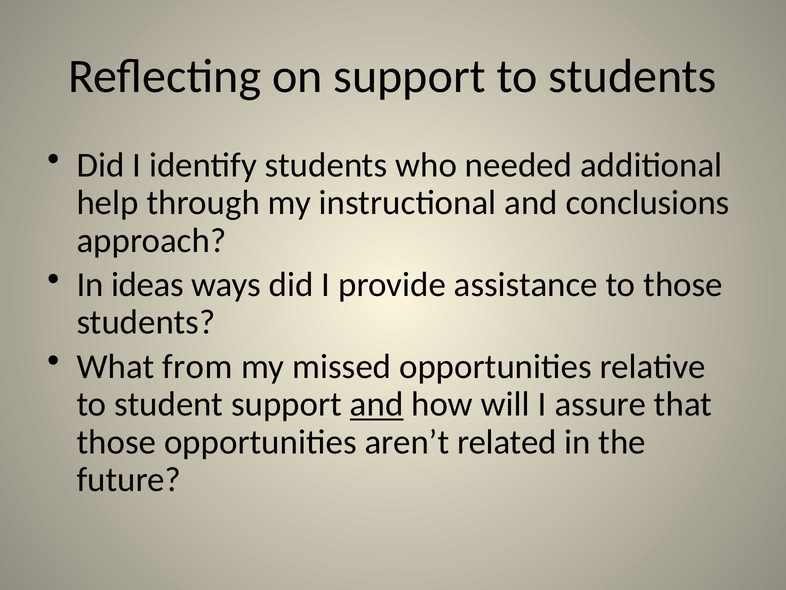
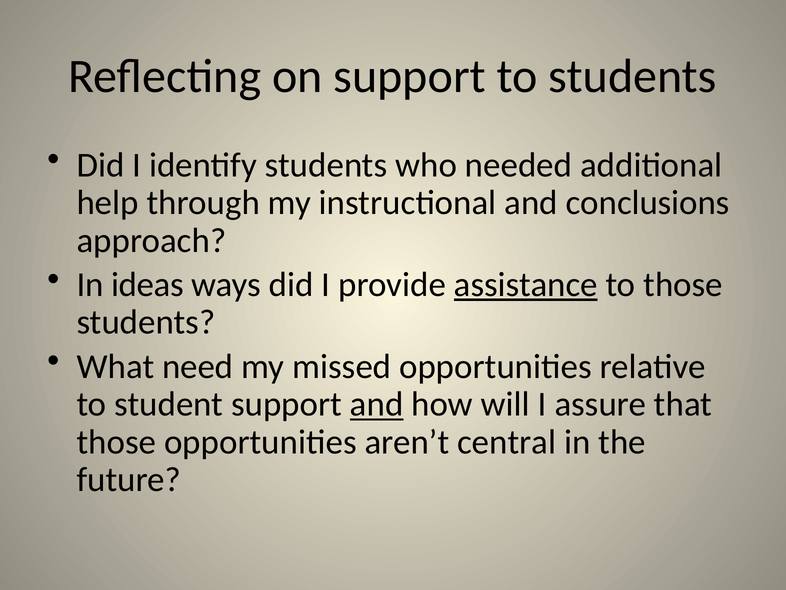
assistance underline: none -> present
from: from -> need
related: related -> central
